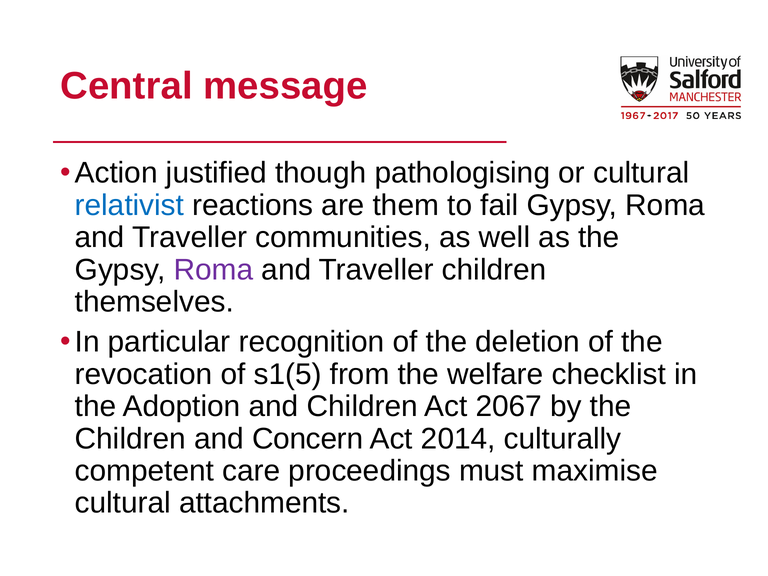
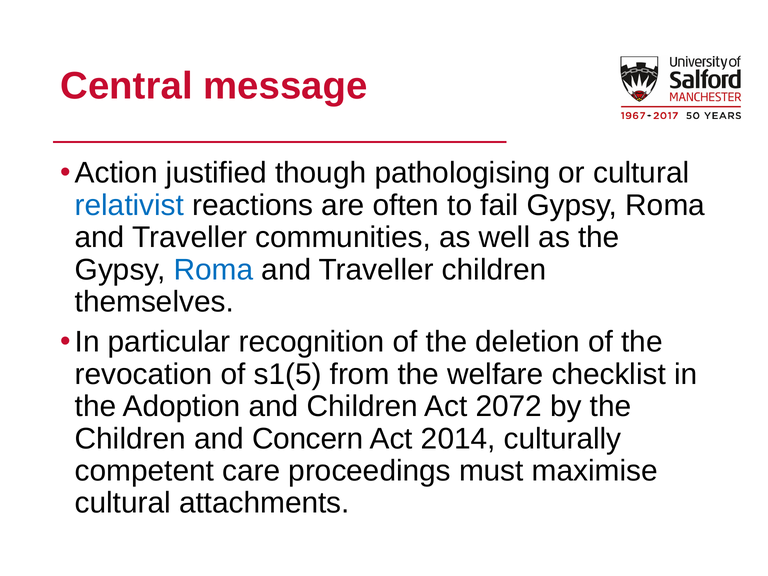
them: them -> often
Roma at (213, 270) colour: purple -> blue
2067: 2067 -> 2072
